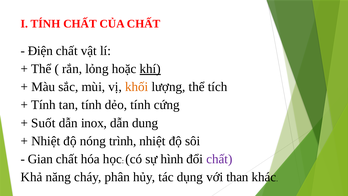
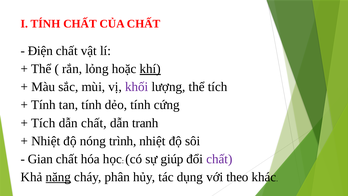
khối colour: orange -> purple
Suốt at (43, 123): Suốt -> Tích
dẫn inox: inox -> chất
dung: dung -> tranh
hình: hình -> giúp
năng underline: none -> present
than: than -> theo
